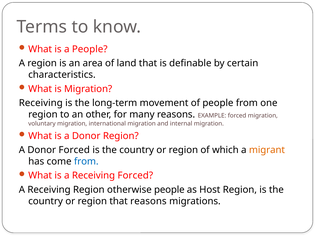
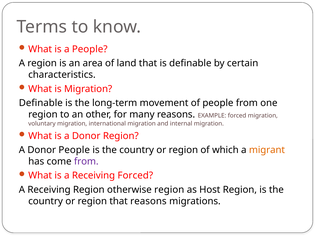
Receiving at (41, 103): Receiving -> Definable
Donor Forced: Forced -> People
from at (86, 162) colour: blue -> purple
otherwise people: people -> region
